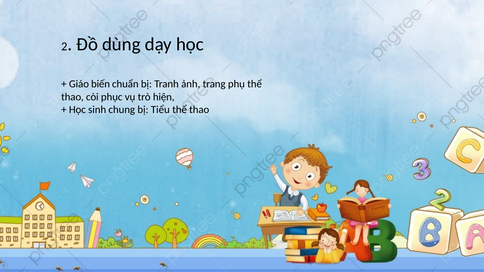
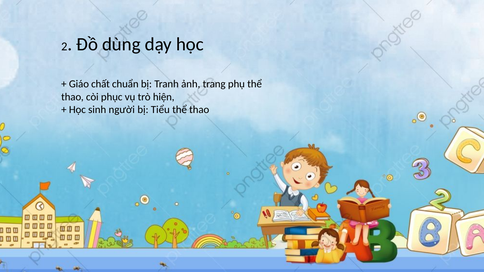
biến: biến -> chất
chung: chung -> người
